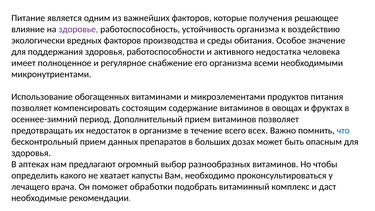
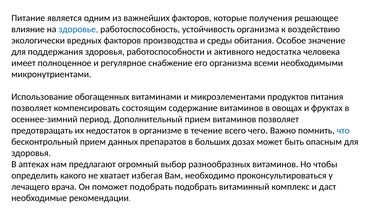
здоровье colour: purple -> blue
всех: всех -> чего
капусты: капусты -> избегая
поможет обработки: обработки -> подобрать
